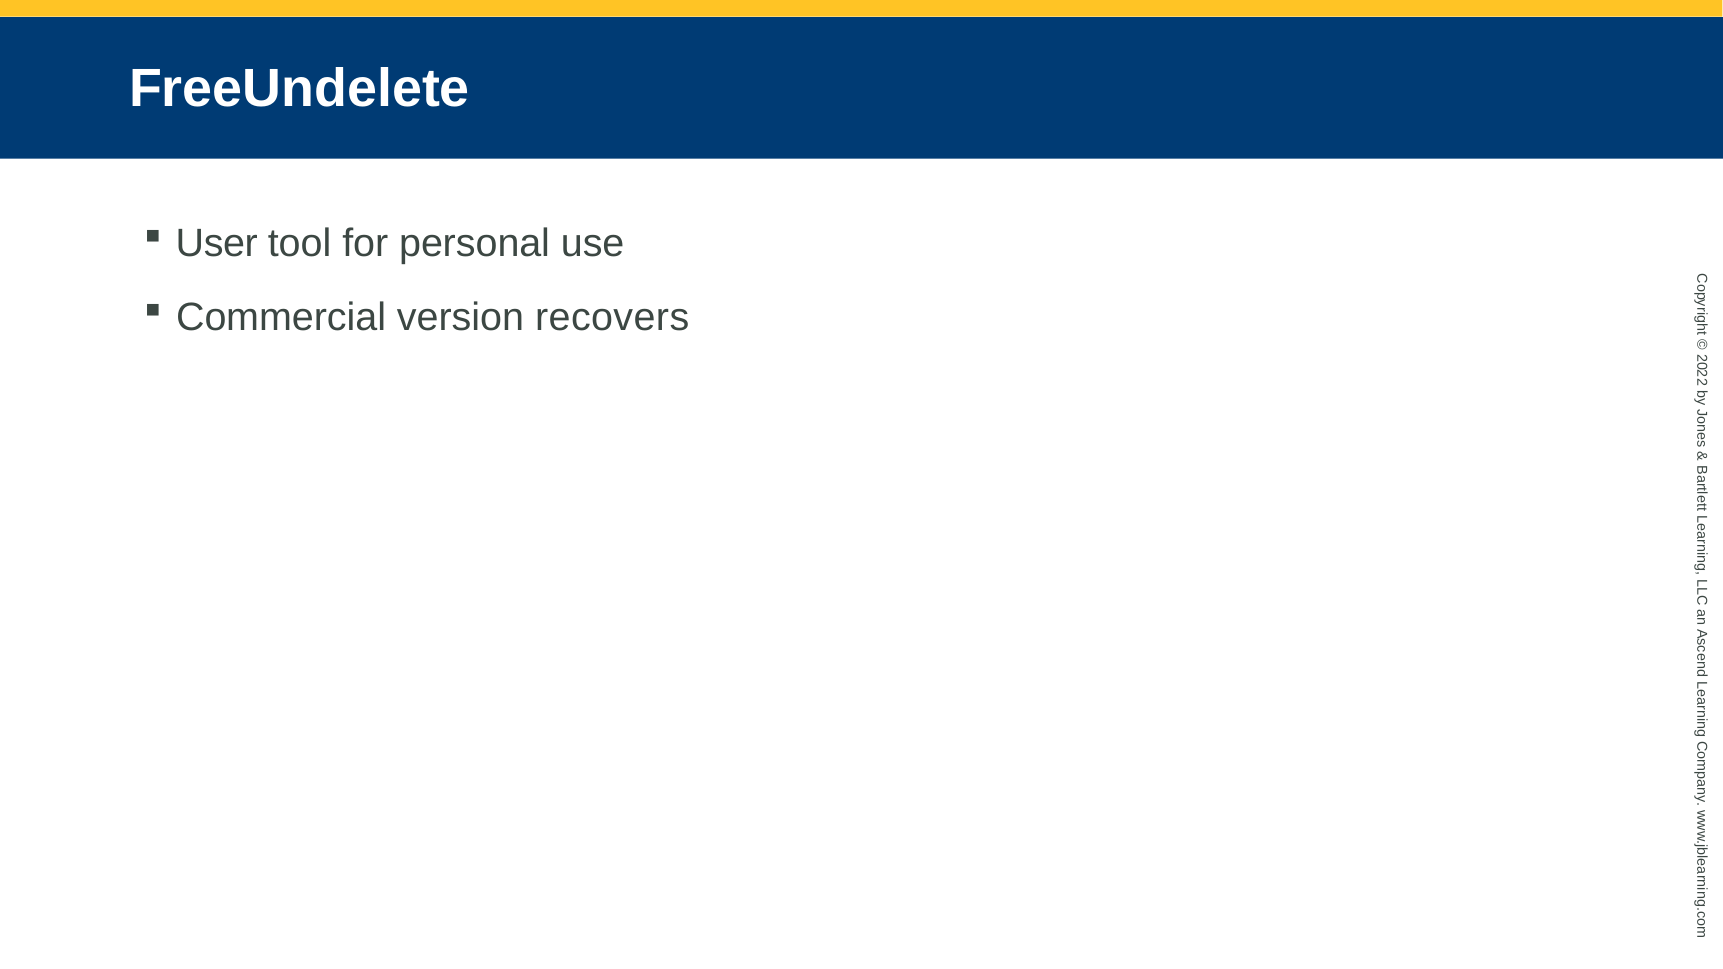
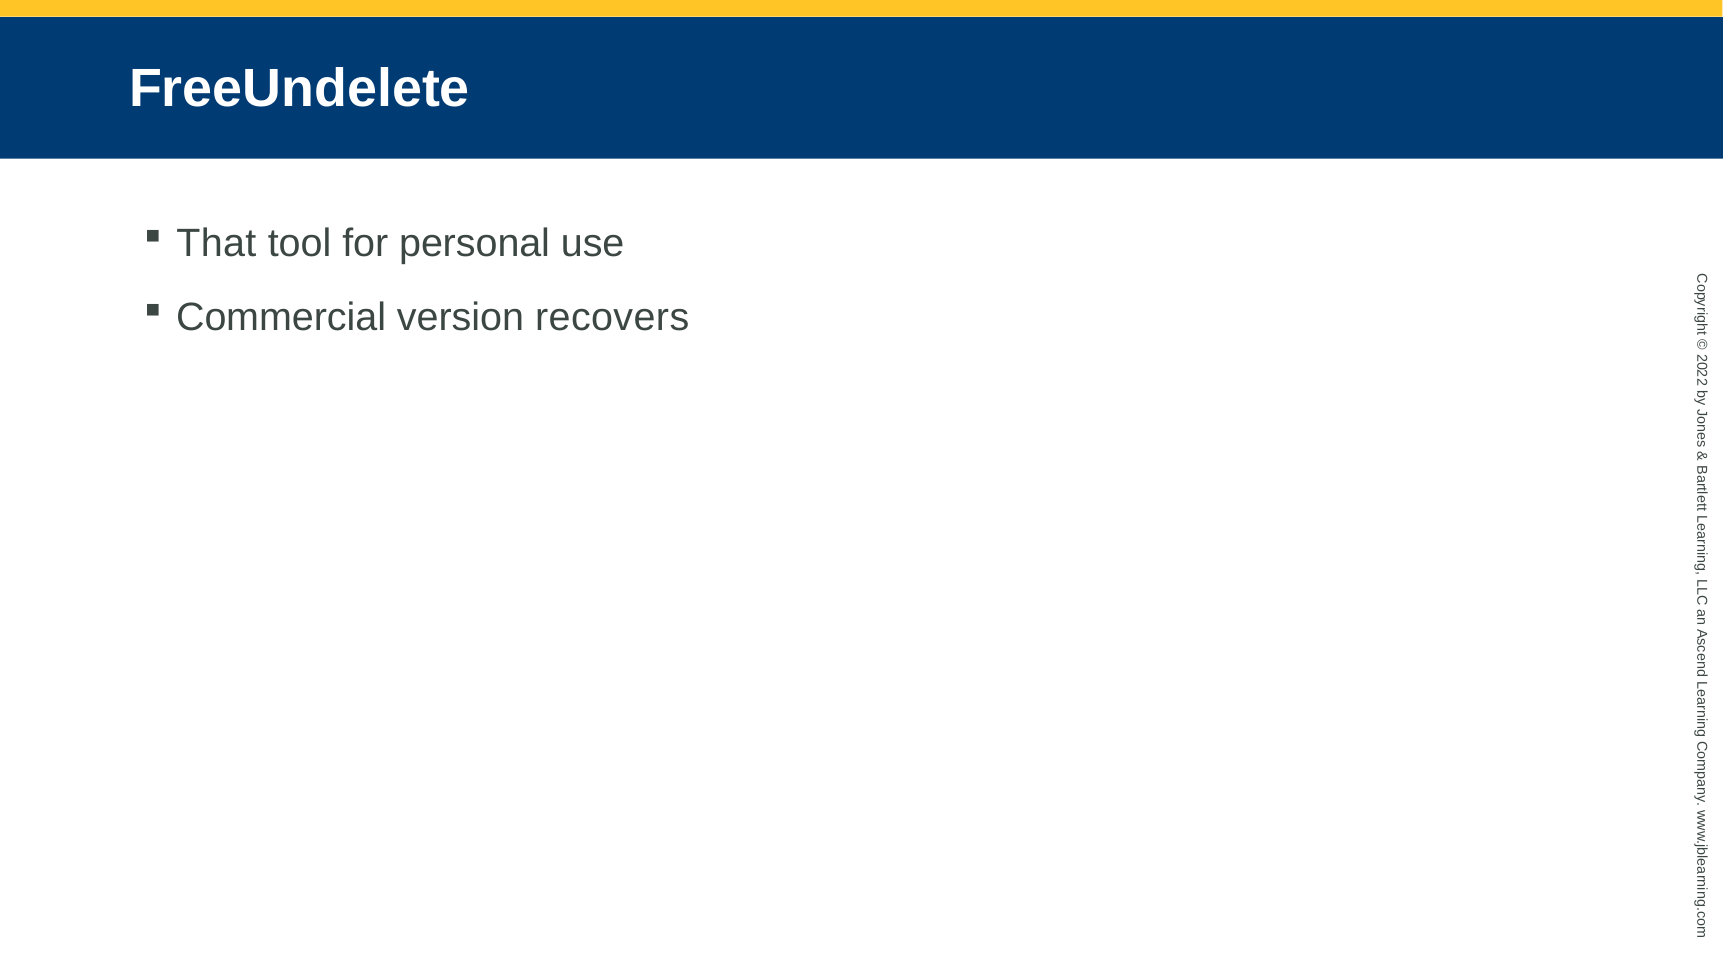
User: User -> That
